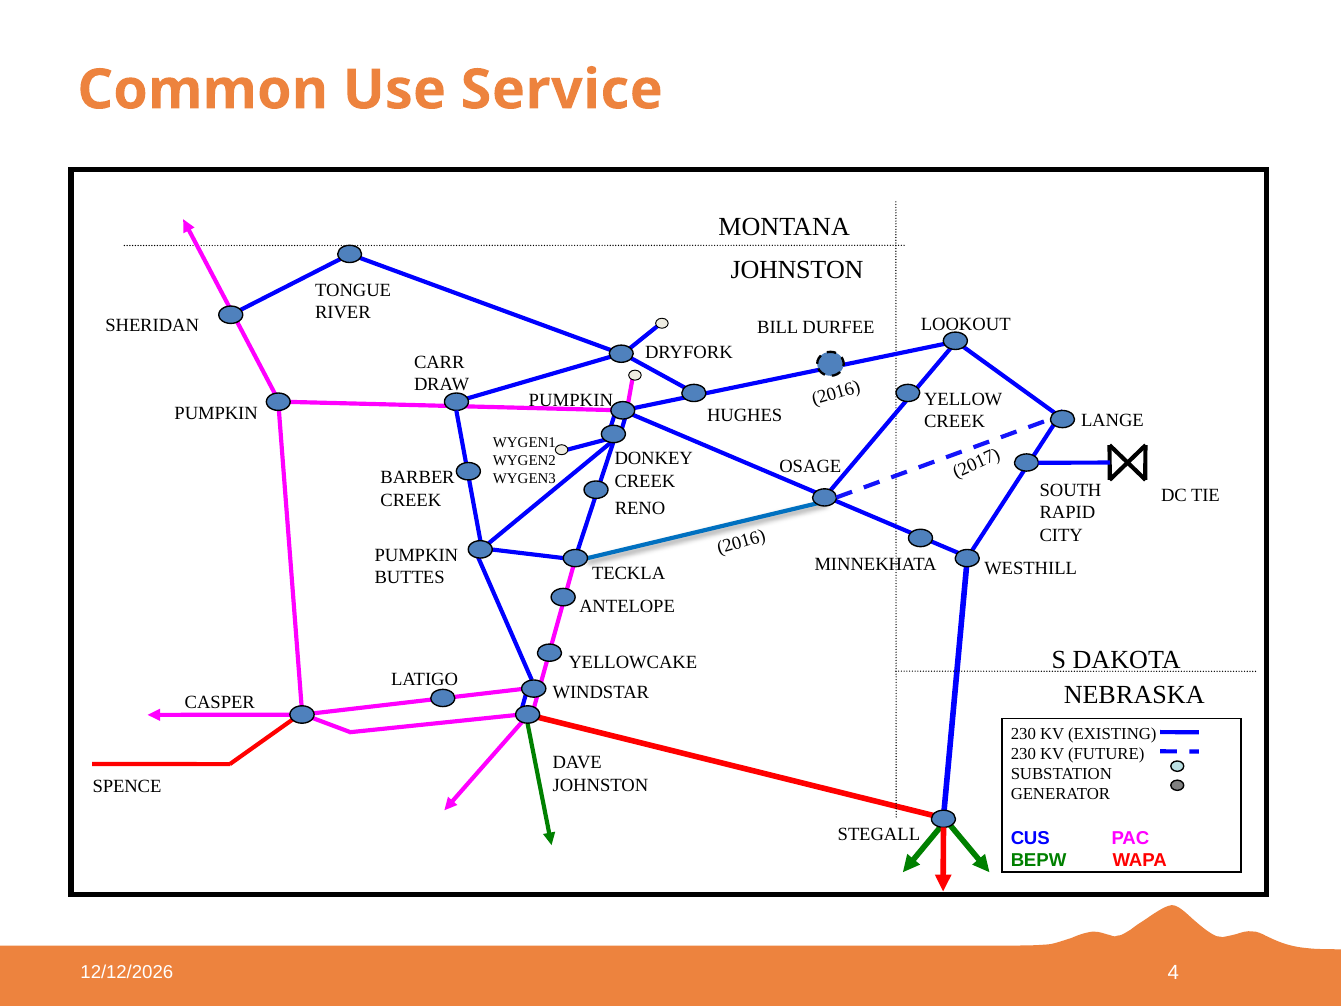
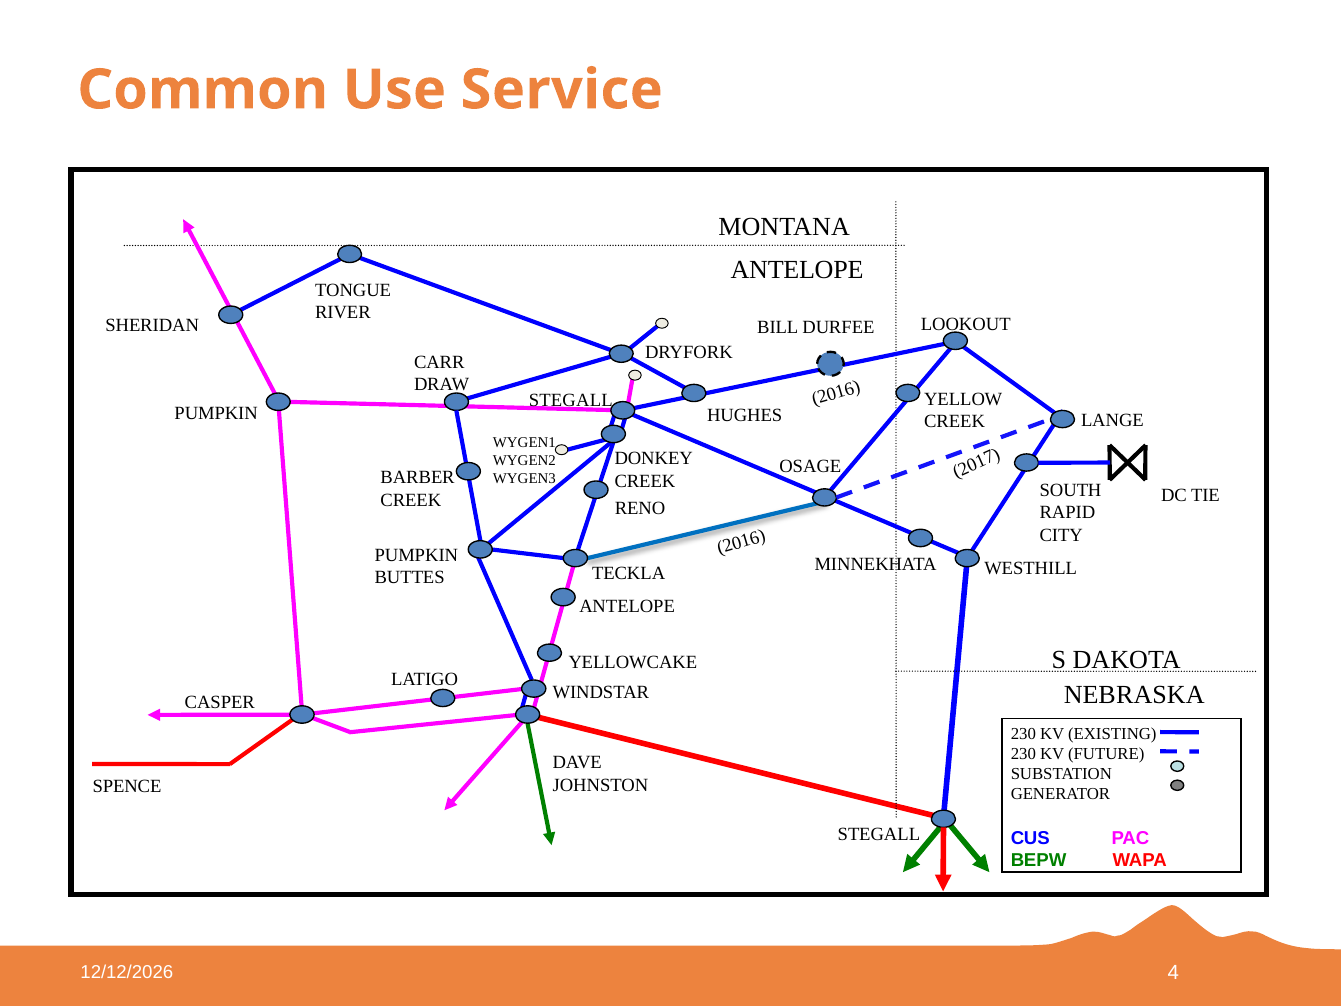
JOHNSTON at (797, 270): JOHNSTON -> ANTELOPE
PUMPKIN at (571, 401): PUMPKIN -> STEGALL
